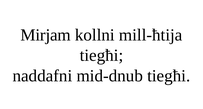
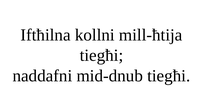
Mirjam: Mirjam -> Iftħilna
